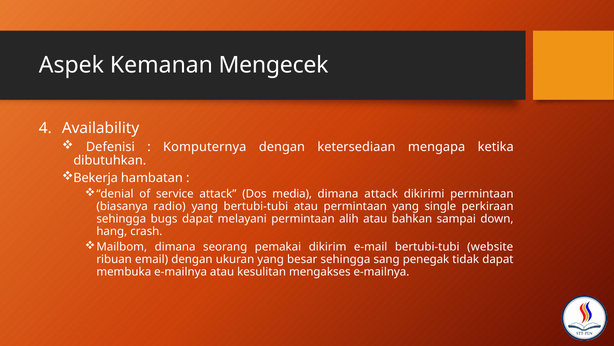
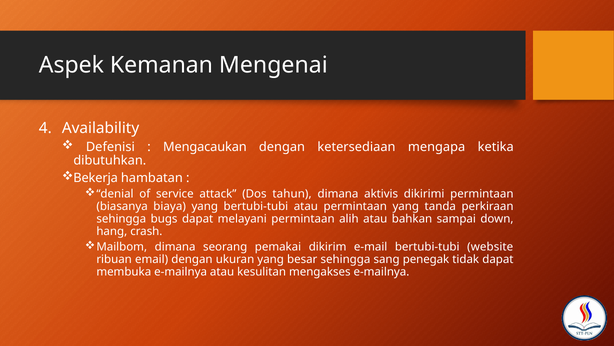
Mengecek: Mengecek -> Mengenai
Komputernya: Komputernya -> Mengacaukan
media: media -> tahun
dimana attack: attack -> aktivis
radio: radio -> biaya
single: single -> tanda
